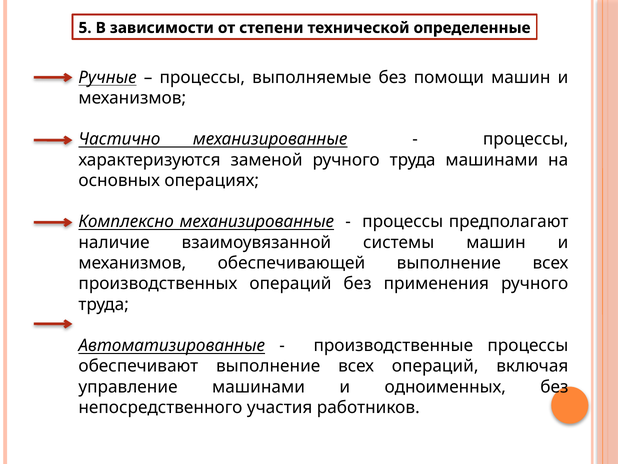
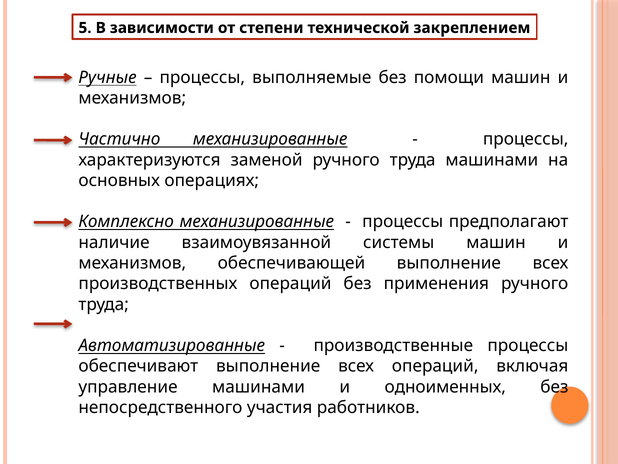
определенные: определенные -> закреплением
